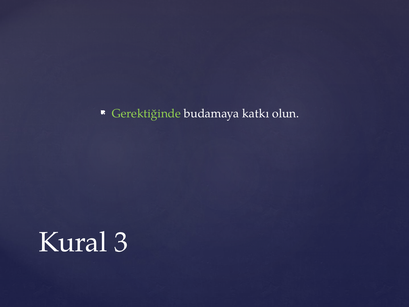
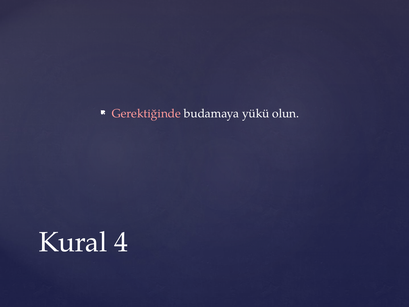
Gerektiğinde colour: light green -> pink
katkı: katkı -> yükü
3: 3 -> 4
